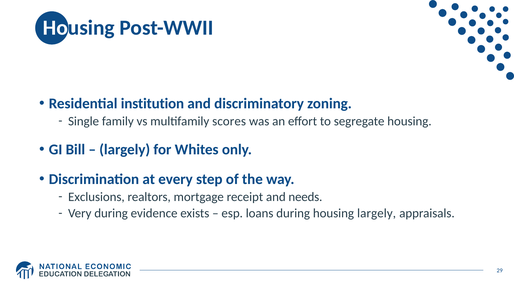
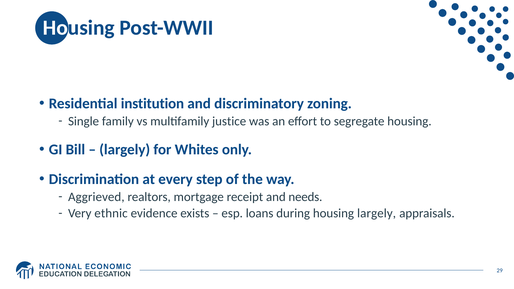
scores: scores -> justice
Exclusions: Exclusions -> Aggrieved
Very during: during -> ethnic
